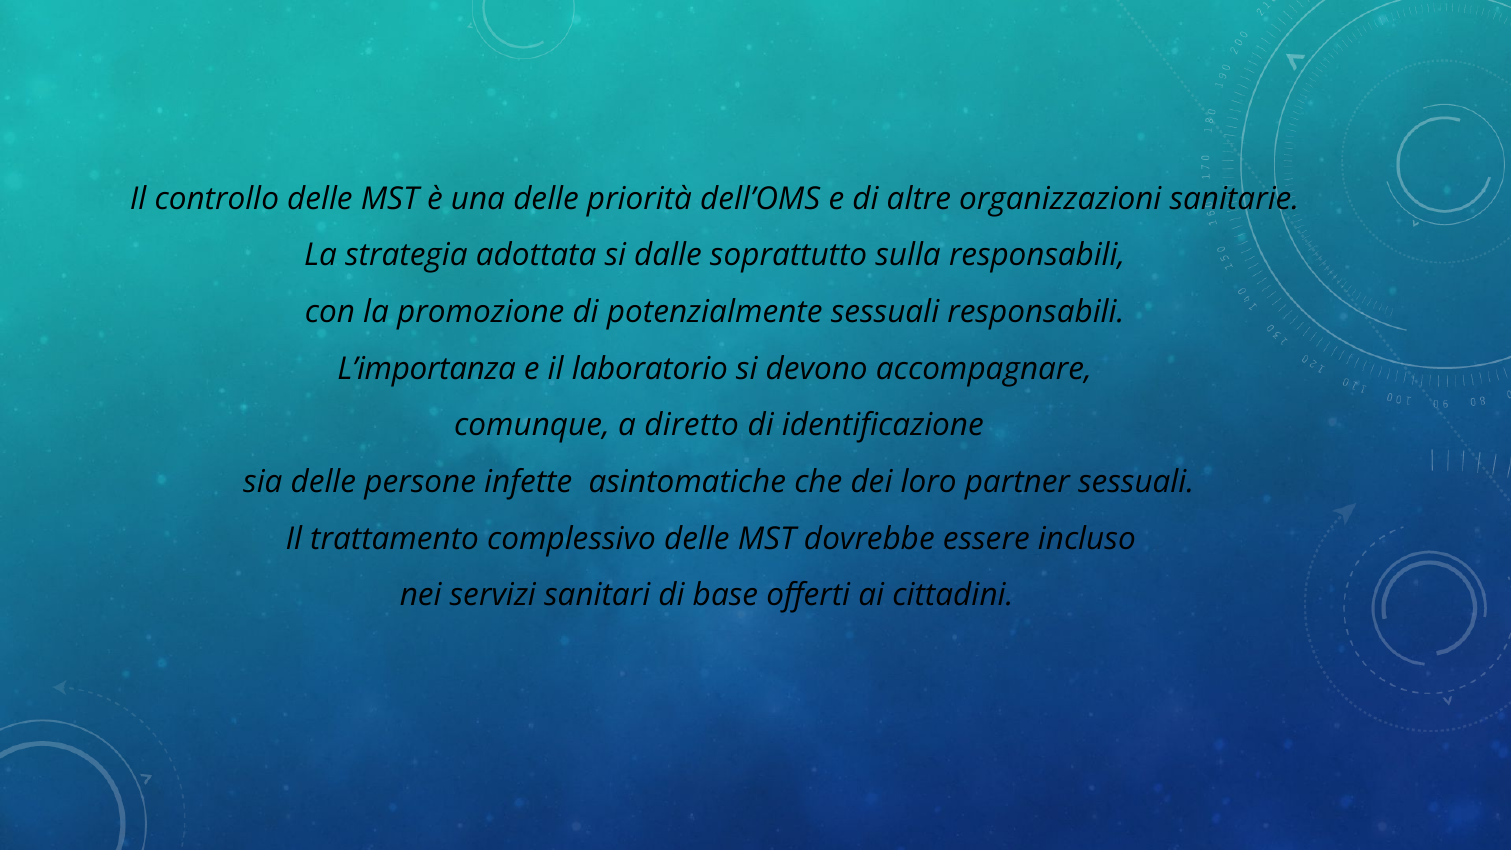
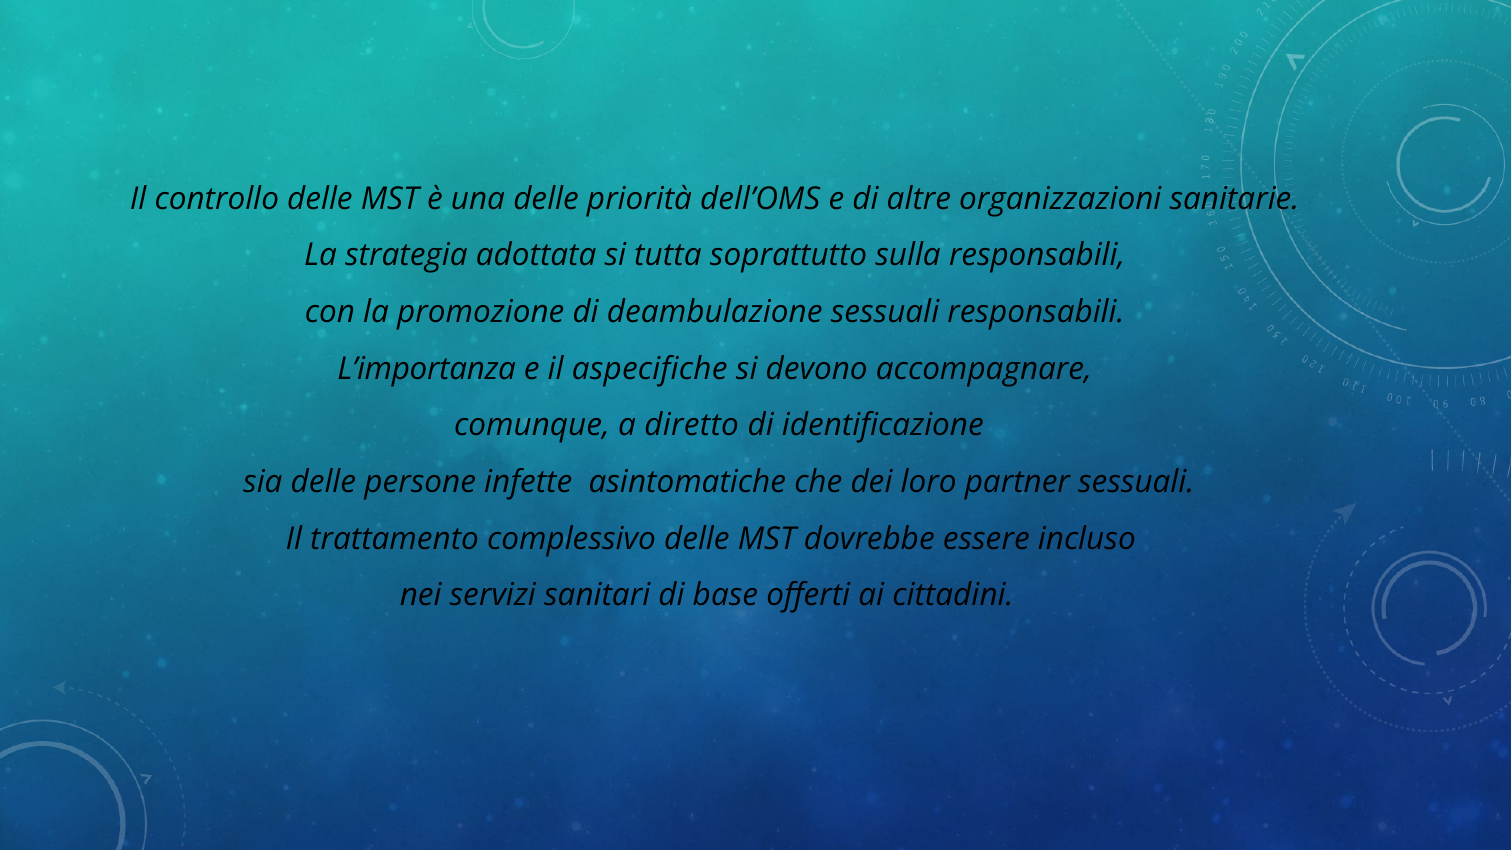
dalle: dalle -> tutta
potenzialmente: potenzialmente -> deambulazione
laboratorio: laboratorio -> aspecifiche
